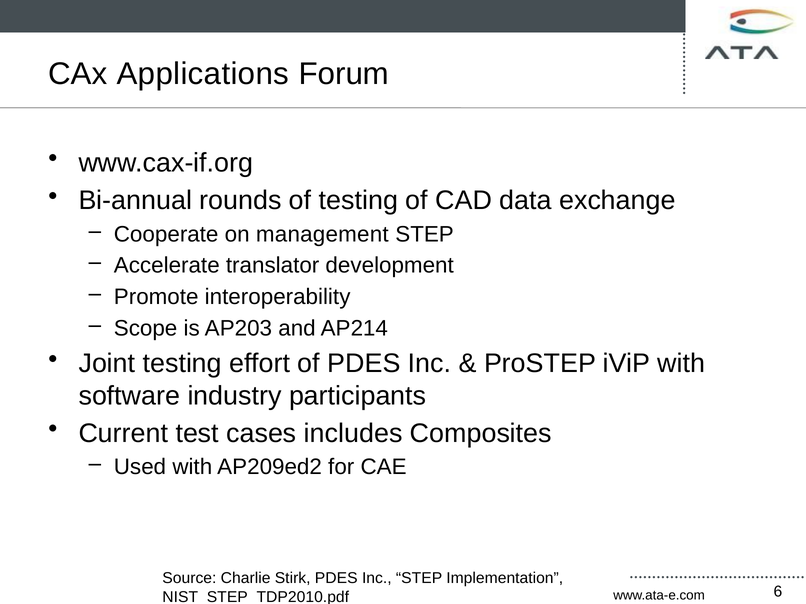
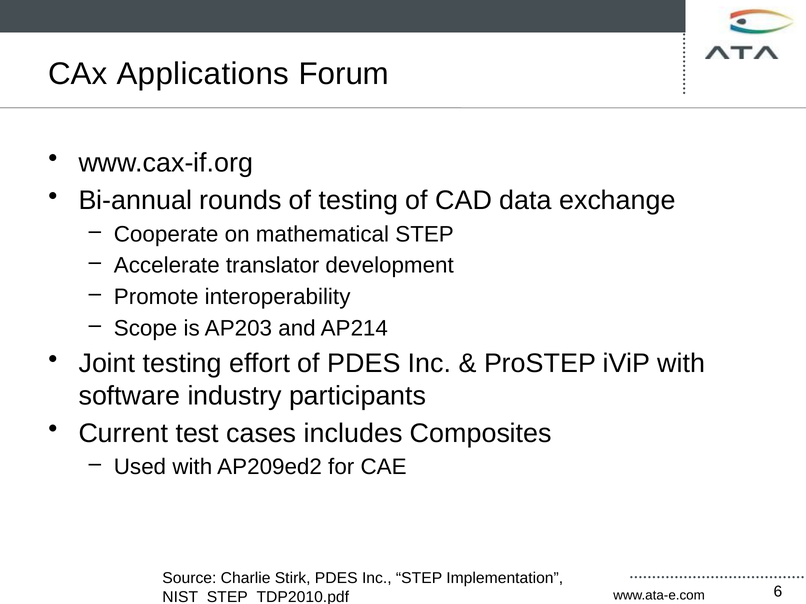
management: management -> mathematical
